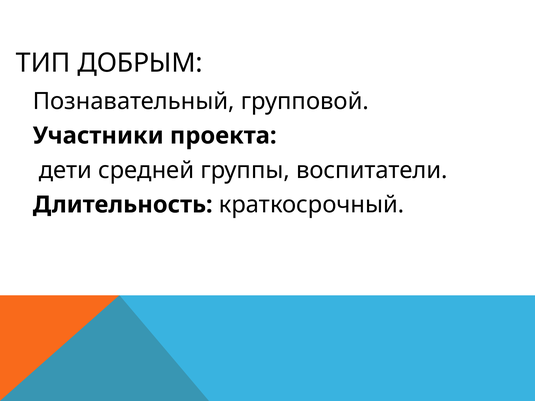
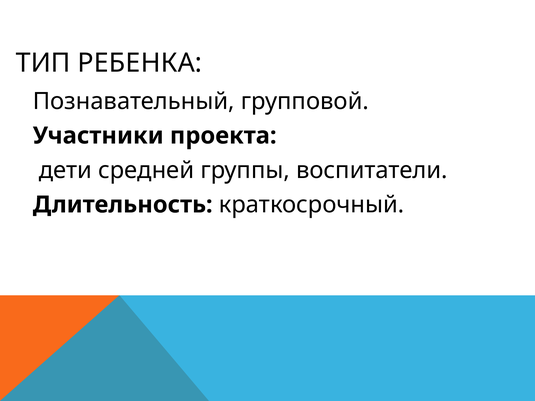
ДОБРЫМ: ДОБРЫМ -> РЕБЕНКА
